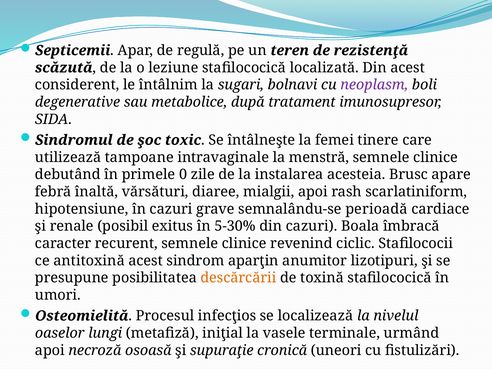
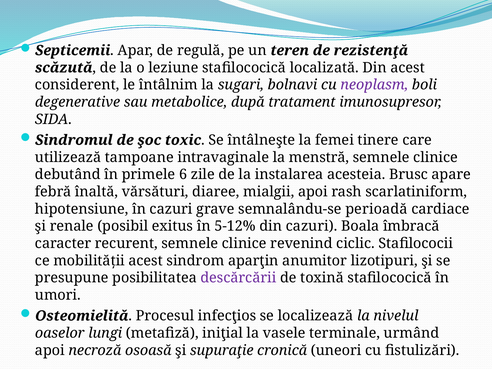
0: 0 -> 6
5-30%: 5-30% -> 5-12%
antitoxină: antitoxină -> mobilităţii
descărcării colour: orange -> purple
